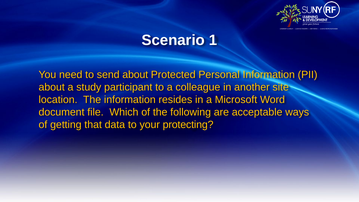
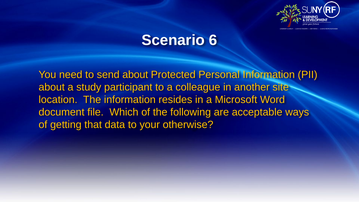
1: 1 -> 6
protecting: protecting -> otherwise
